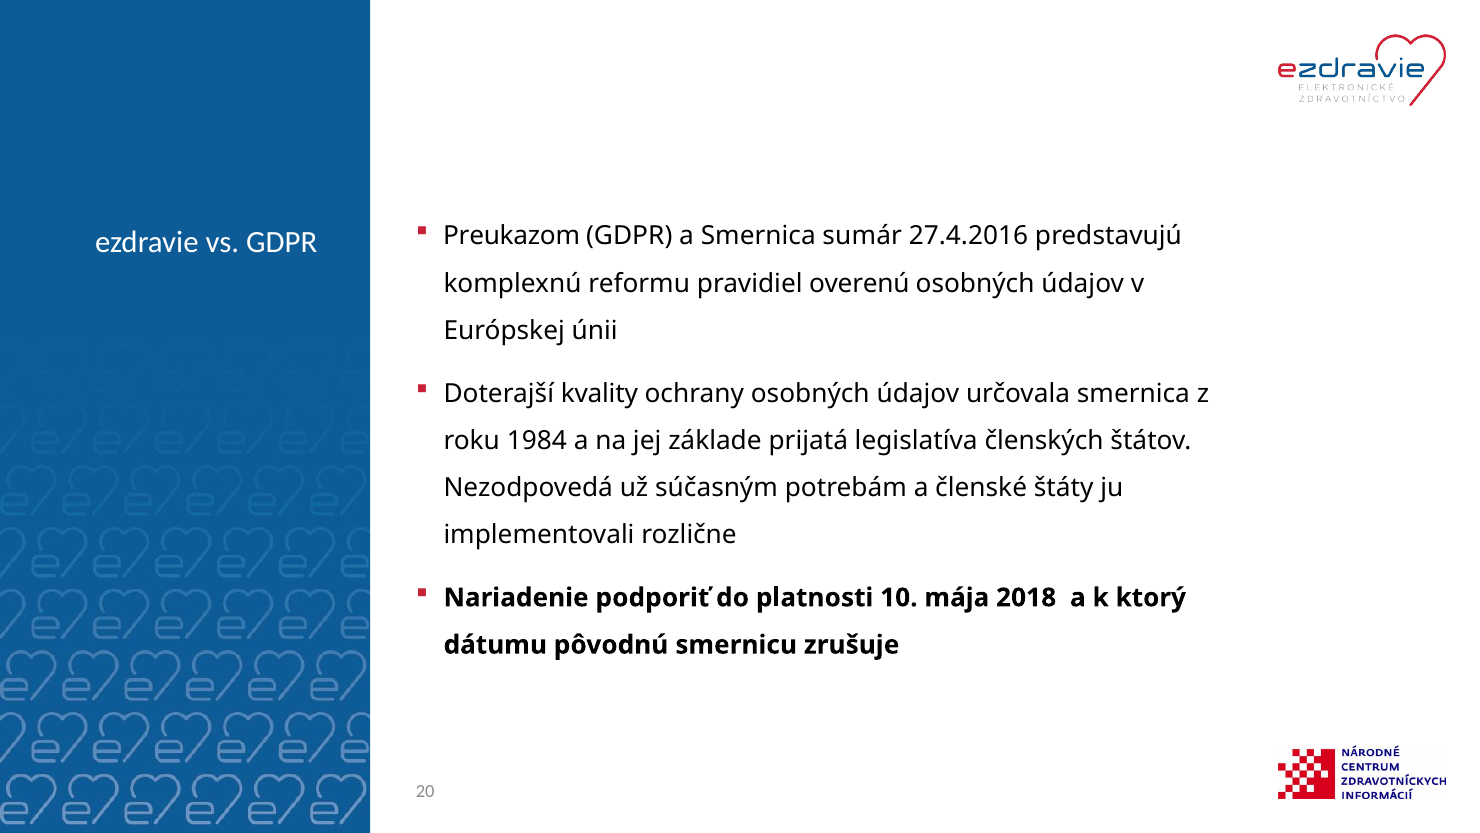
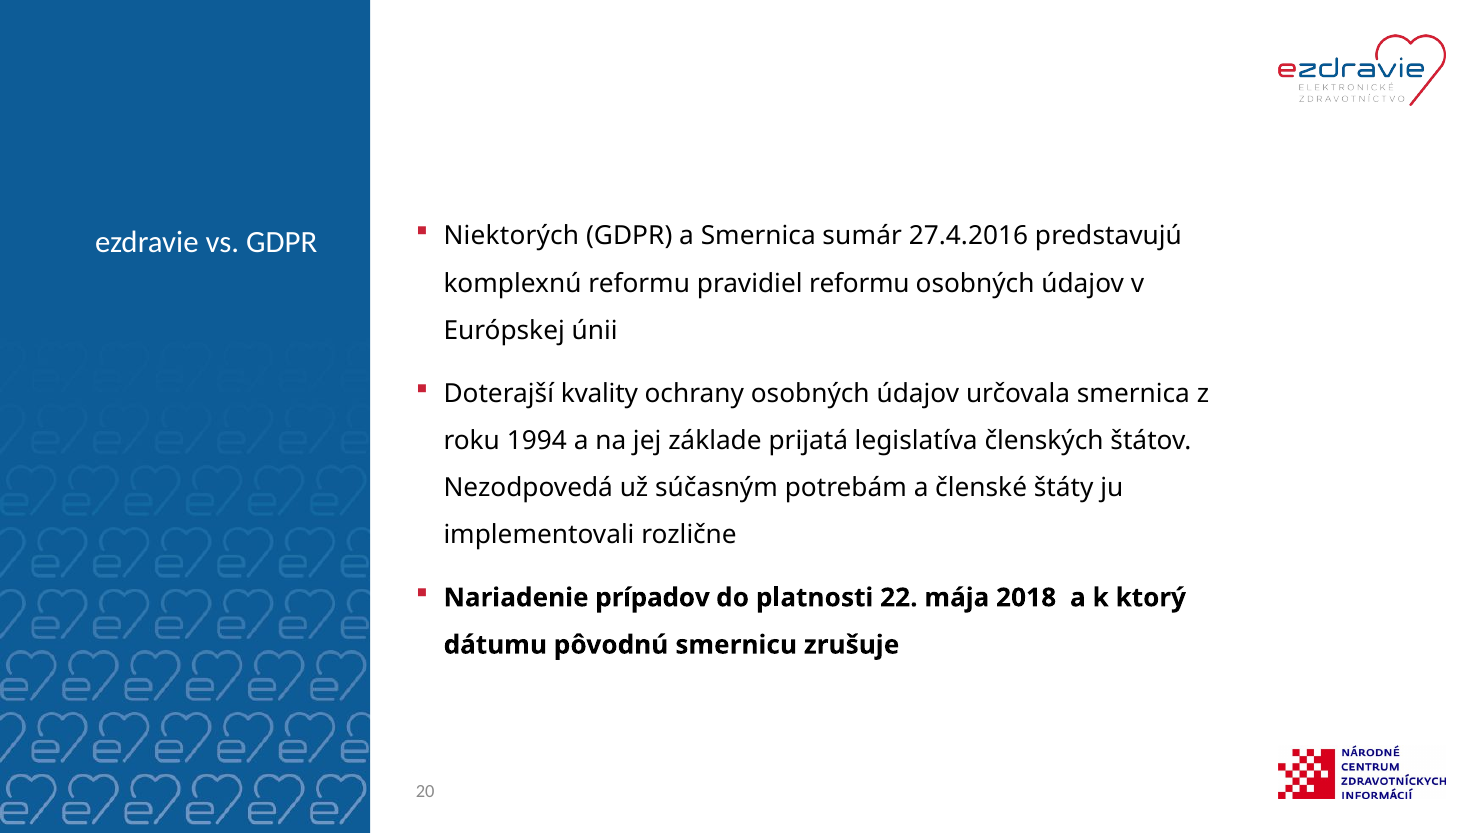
Preukazom: Preukazom -> Niektorých
pravidiel overenú: overenú -> reformu
1984: 1984 -> 1994
podporiť: podporiť -> prípadov
10: 10 -> 22
